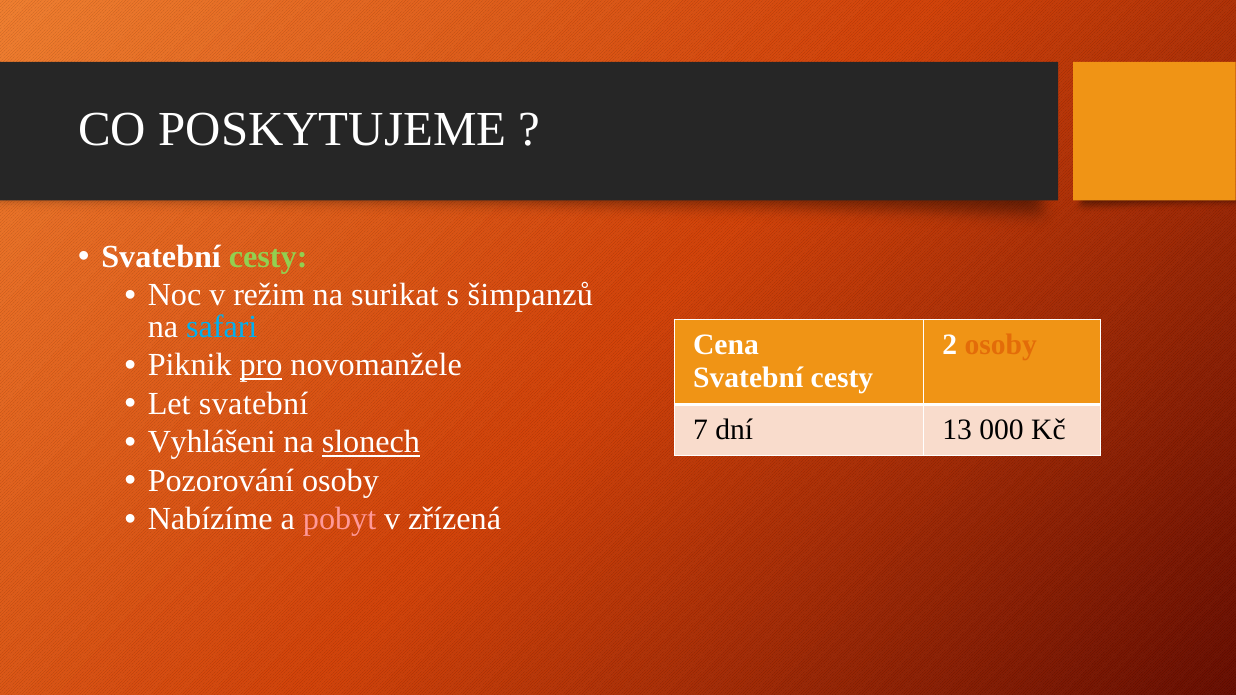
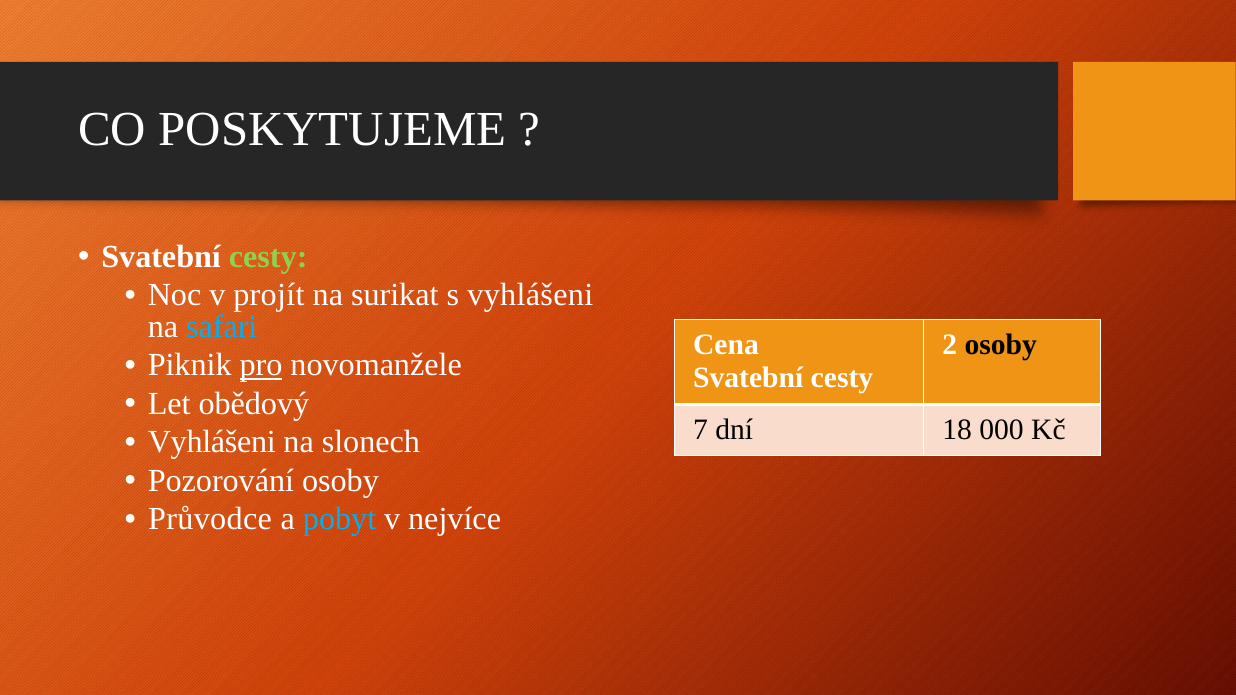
režim: režim -> projít
s šimpanzů: šimpanzů -> vyhlášeni
osoby at (1001, 345) colour: orange -> black
Let svatební: svatební -> obědový
13: 13 -> 18
slonech underline: present -> none
Nabízíme: Nabízíme -> Průvodce
pobyt colour: pink -> light blue
zřízená: zřízená -> nejvíce
